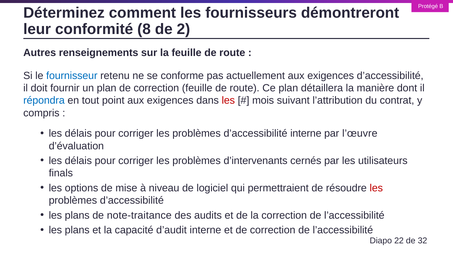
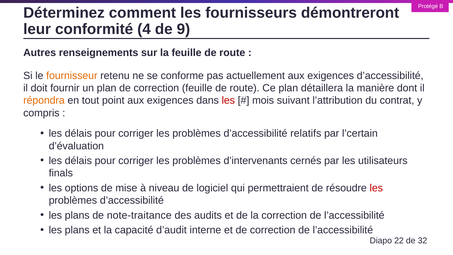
8: 8 -> 4
2: 2 -> 9
fournisseur colour: blue -> orange
répondra colour: blue -> orange
d’accessibilité interne: interne -> relatifs
l’œuvre: l’œuvre -> l’certain
